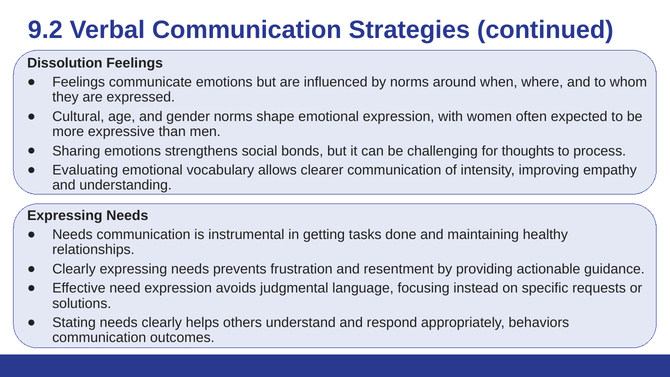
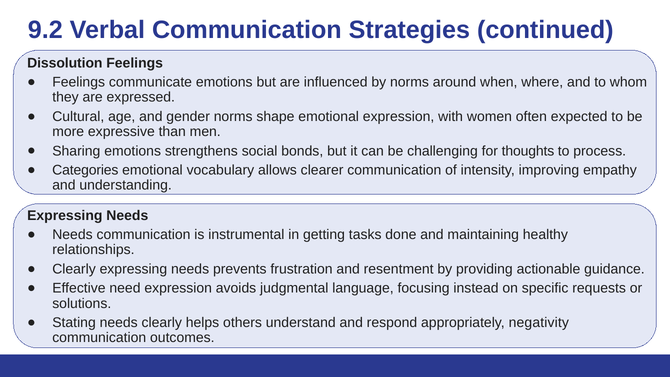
Evaluating: Evaluating -> Categories
behaviors: behaviors -> negativity
